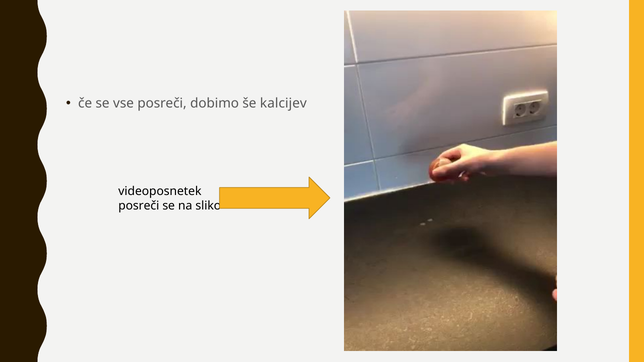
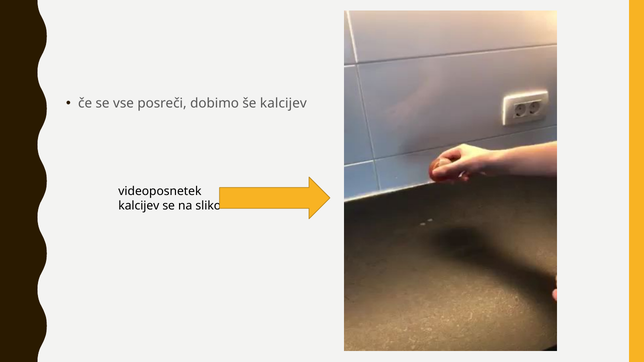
posreči at (139, 206): posreči -> kalcijev
